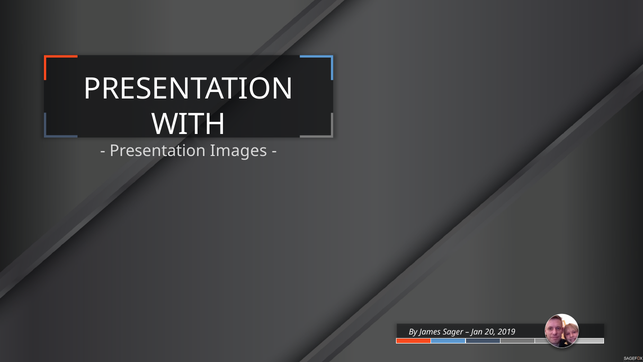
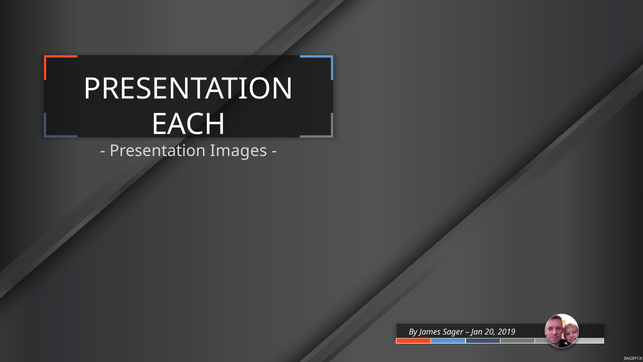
WITH: WITH -> EACH
